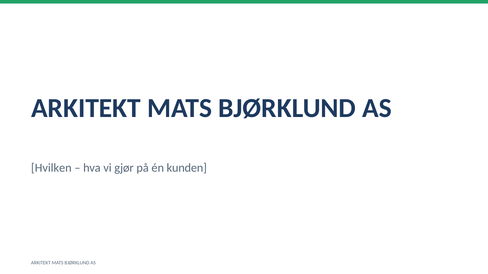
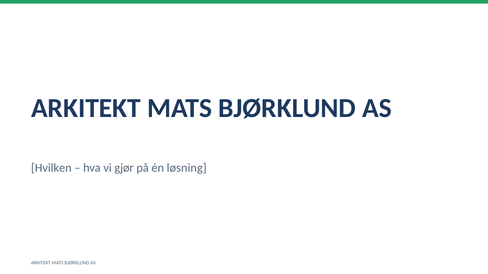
kunden: kunden -> løsning
